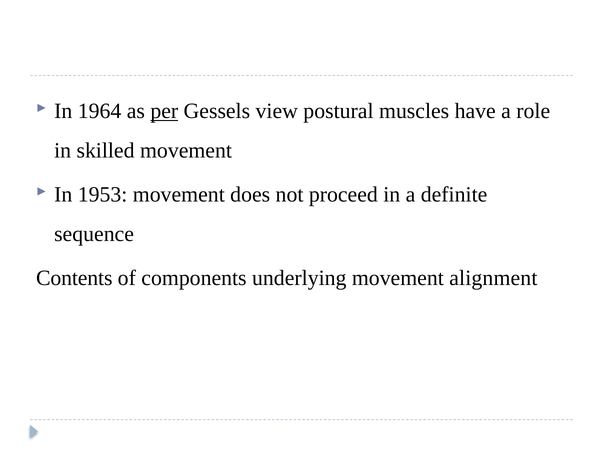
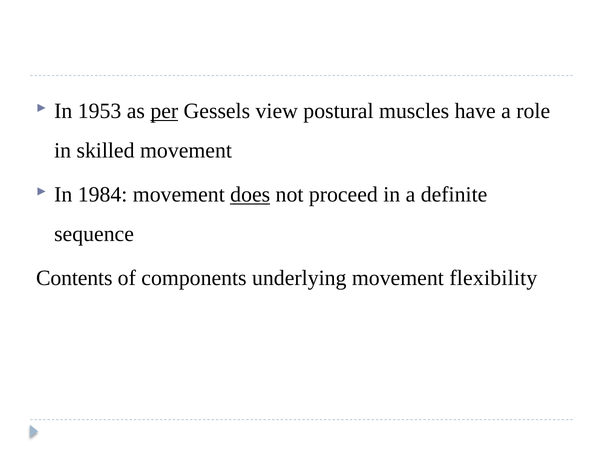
1964: 1964 -> 1953
1953: 1953 -> 1984
does underline: none -> present
alignment: alignment -> flexibility
